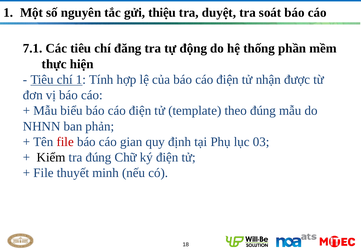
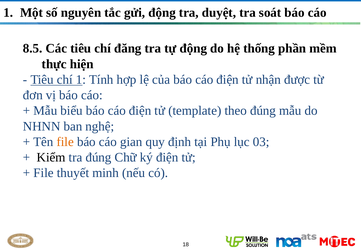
gửi thiệu: thiệu -> động
7.1: 7.1 -> 8.5
phản: phản -> nghệ
file at (65, 142) colour: red -> orange
